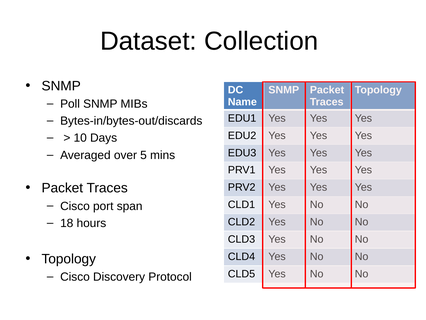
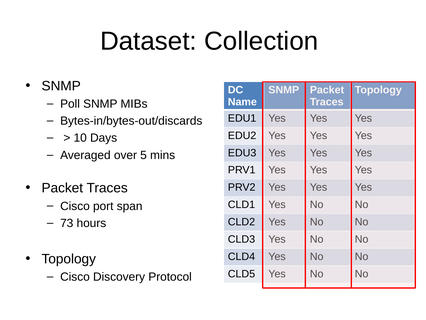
18: 18 -> 73
